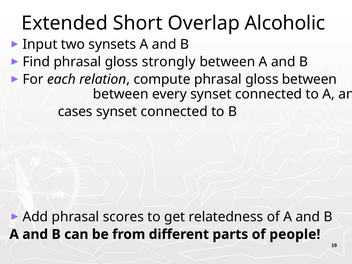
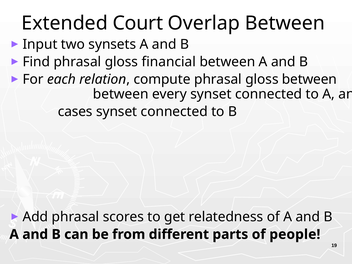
Short: Short -> Court
Overlap Alcoholic: Alcoholic -> Between
strongly: strongly -> financial
